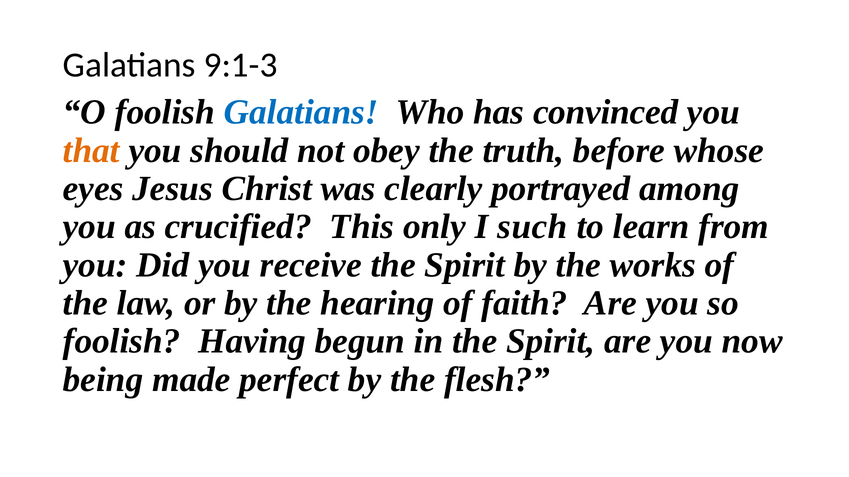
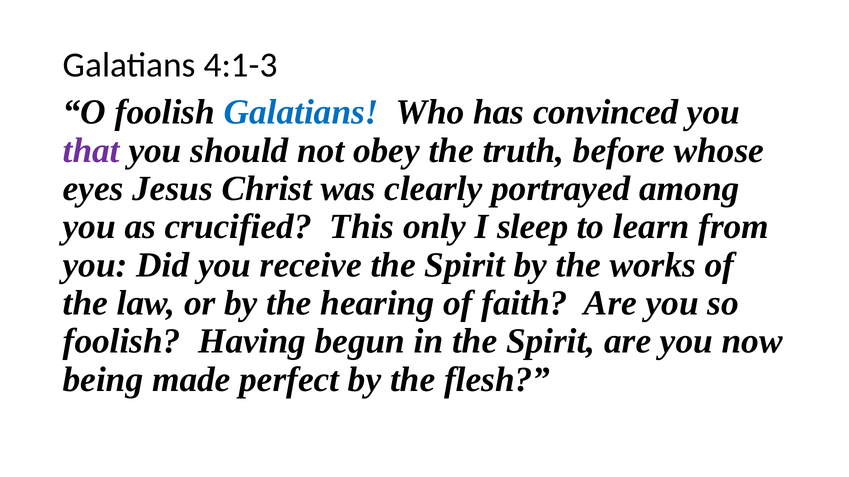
9:1-3: 9:1-3 -> 4:1-3
that colour: orange -> purple
such: such -> sleep
